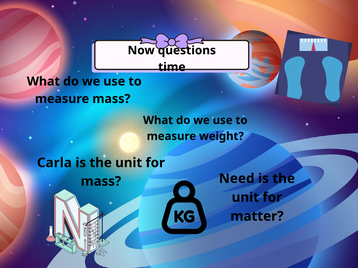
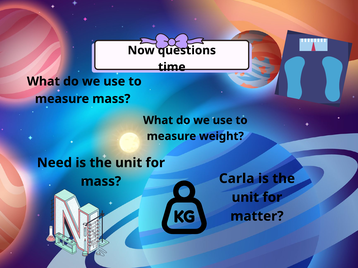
Carla: Carla -> Need
Need: Need -> Carla
